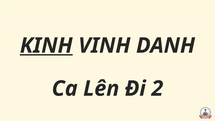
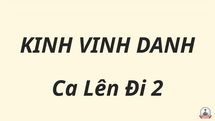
KINH underline: present -> none
